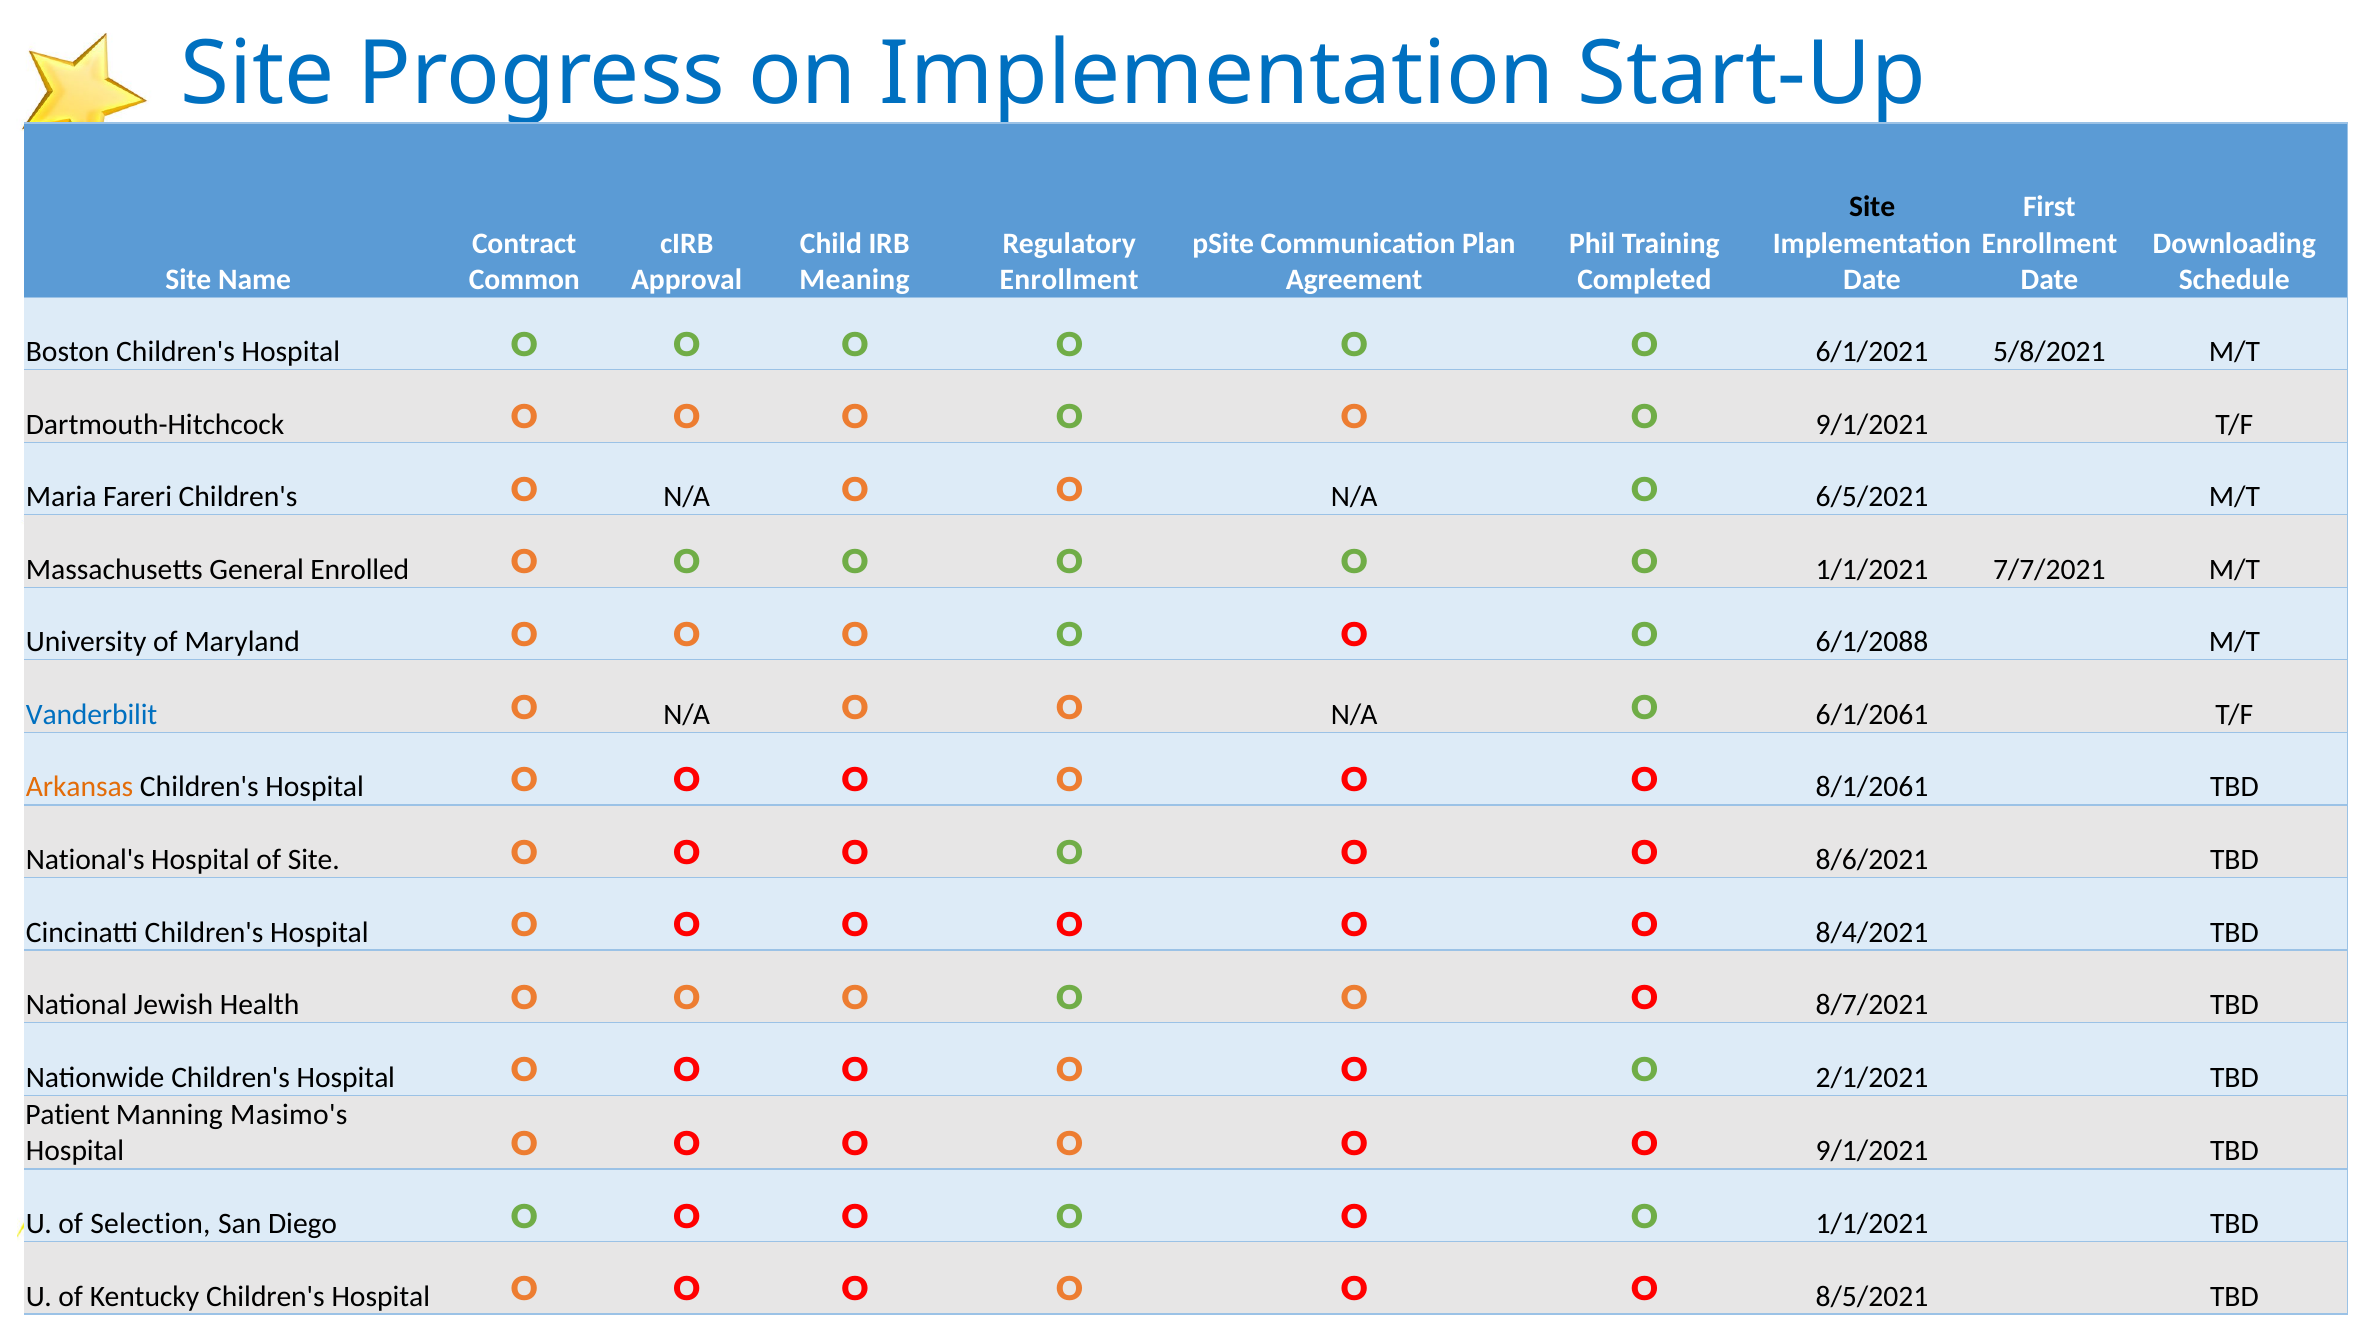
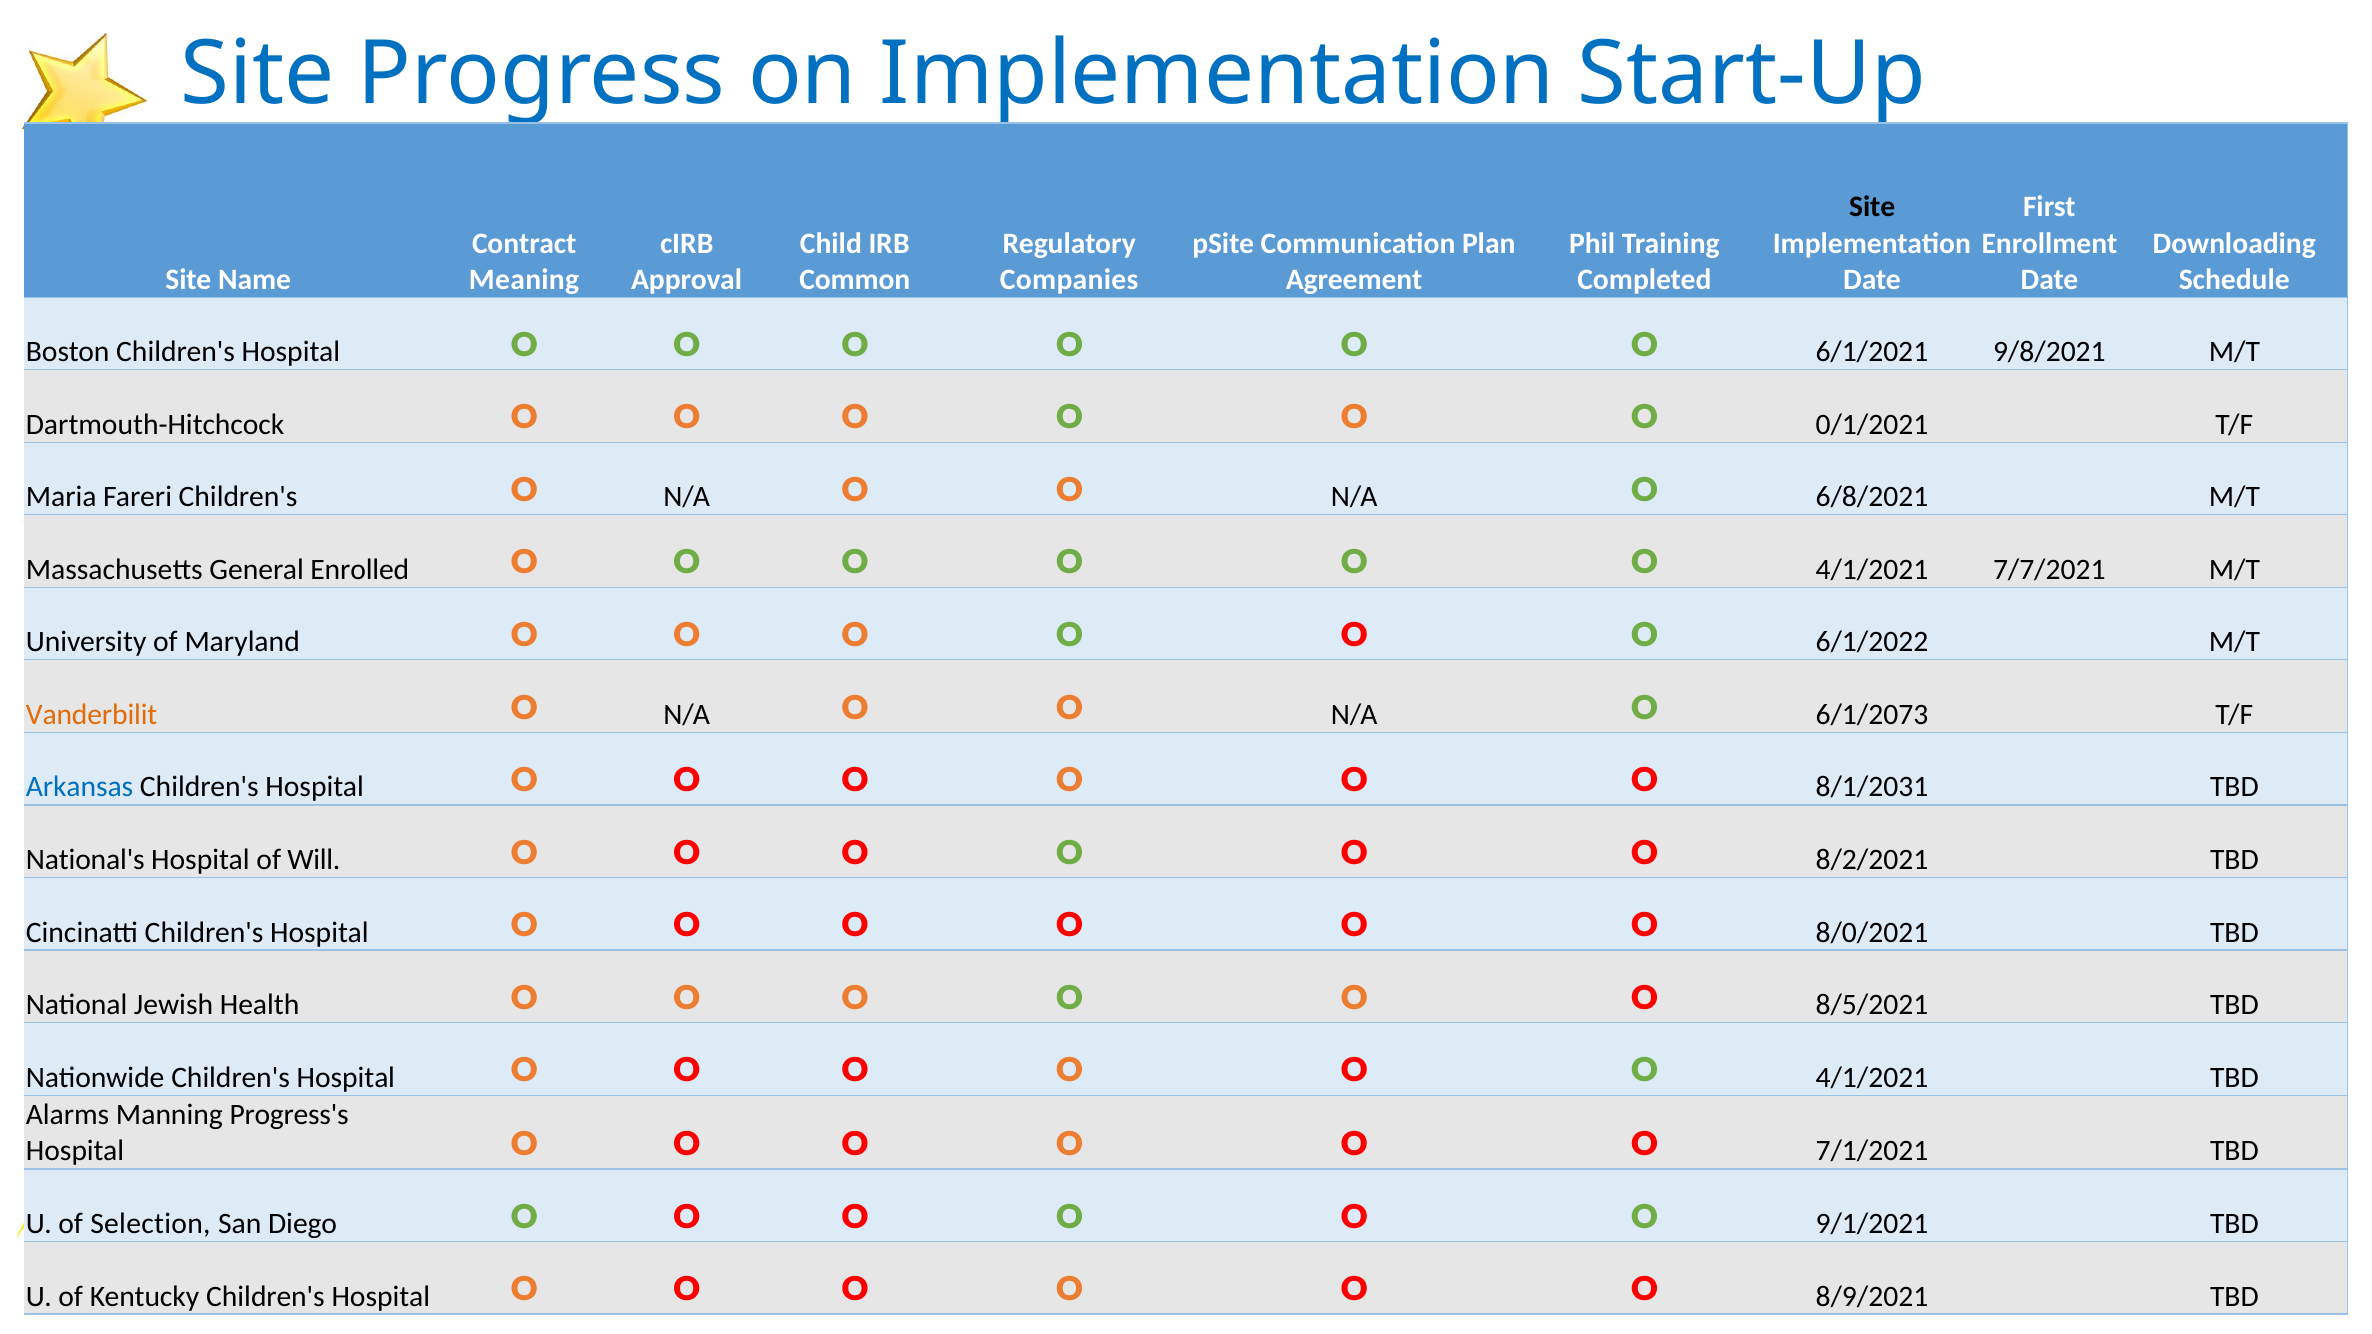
Common: Common -> Meaning
Meaning: Meaning -> Common
Enrollment at (1069, 279): Enrollment -> Companies
5/8/2021: 5/8/2021 -> 9/8/2021
9/1/2021 at (1872, 425): 9/1/2021 -> 0/1/2021
6/5/2021: 6/5/2021 -> 6/8/2021
1/1/2021 at (1872, 570): 1/1/2021 -> 4/1/2021
6/1/2088: 6/1/2088 -> 6/1/2022
Vanderbilit colour: blue -> orange
6/1/2061: 6/1/2061 -> 6/1/2073
Arkansas colour: orange -> blue
8/1/2061: 8/1/2061 -> 8/1/2031
of Site: Site -> Will
8/6/2021: 8/6/2021 -> 8/2/2021
8/4/2021: 8/4/2021 -> 8/0/2021
8/7/2021: 8/7/2021 -> 8/5/2021
2/1/2021 at (1872, 1078): 2/1/2021 -> 4/1/2021
Patient: Patient -> Alarms
Masimo's: Masimo's -> Progress's
9/1/2021 at (1872, 1151): 9/1/2021 -> 7/1/2021
1/1/2021 at (1872, 1224): 1/1/2021 -> 9/1/2021
8/5/2021: 8/5/2021 -> 8/9/2021
